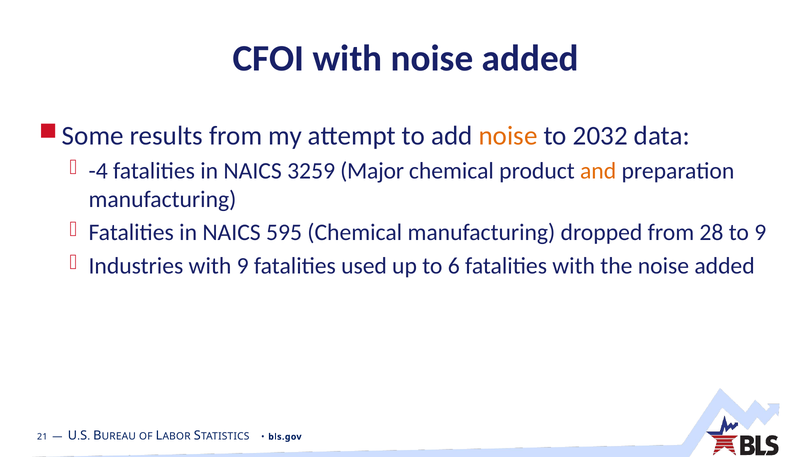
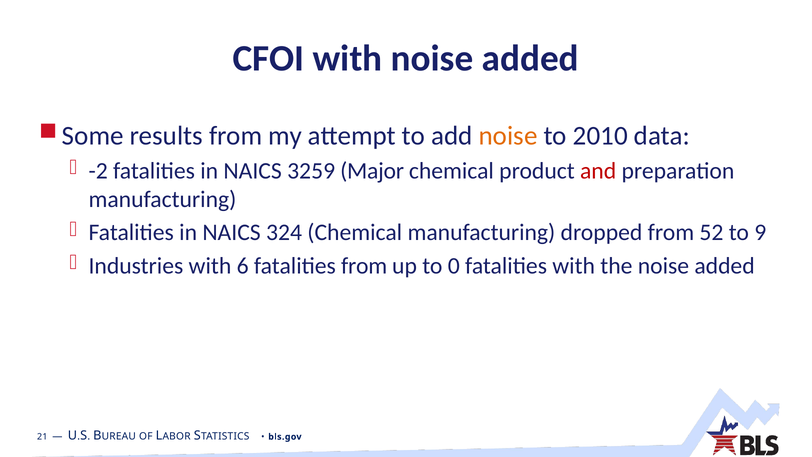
2032: 2032 -> 2010
-4: -4 -> -2
and colour: orange -> red
595: 595 -> 324
28: 28 -> 52
with 9: 9 -> 6
fatalities used: used -> from
6: 6 -> 0
